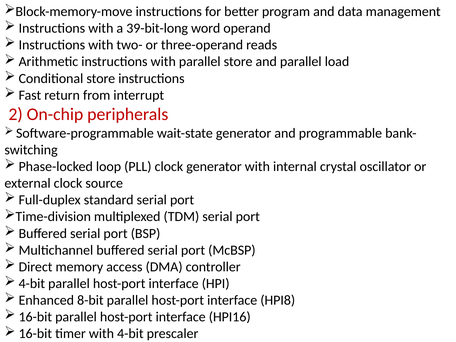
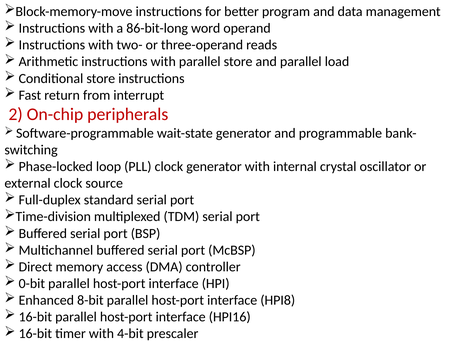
39-bit-long: 39-bit-long -> 86-bit-long
4-bit at (32, 284): 4-bit -> 0-bit
